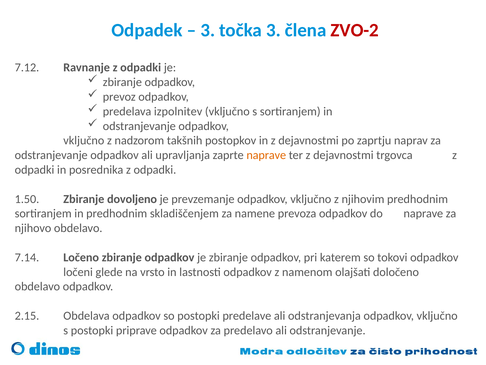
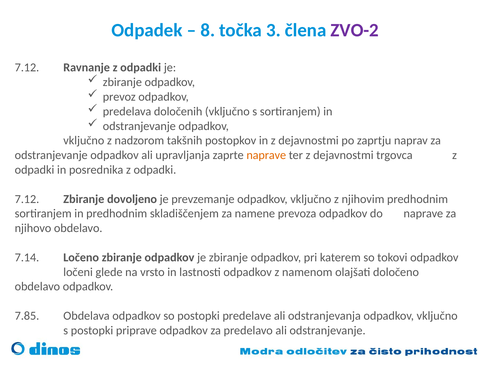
3 at (208, 30): 3 -> 8
ZVO-2 colour: red -> purple
izpolnitev: izpolnitev -> določenih
1.50 at (27, 199): 1.50 -> 7.12
2.15: 2.15 -> 7.85
